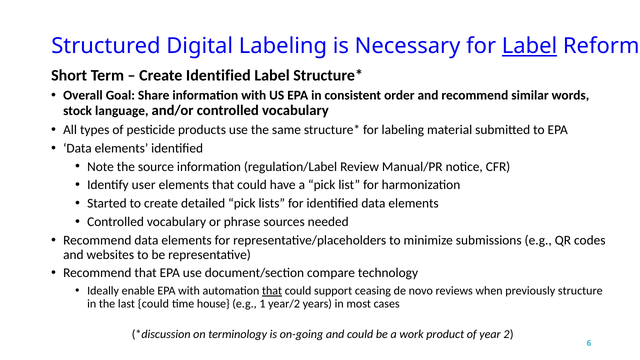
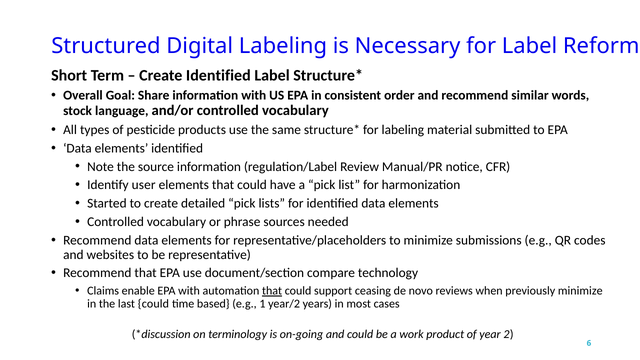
Label at (530, 46) underline: present -> none
Ideally: Ideally -> Claims
previously structure: structure -> minimize
house: house -> based
